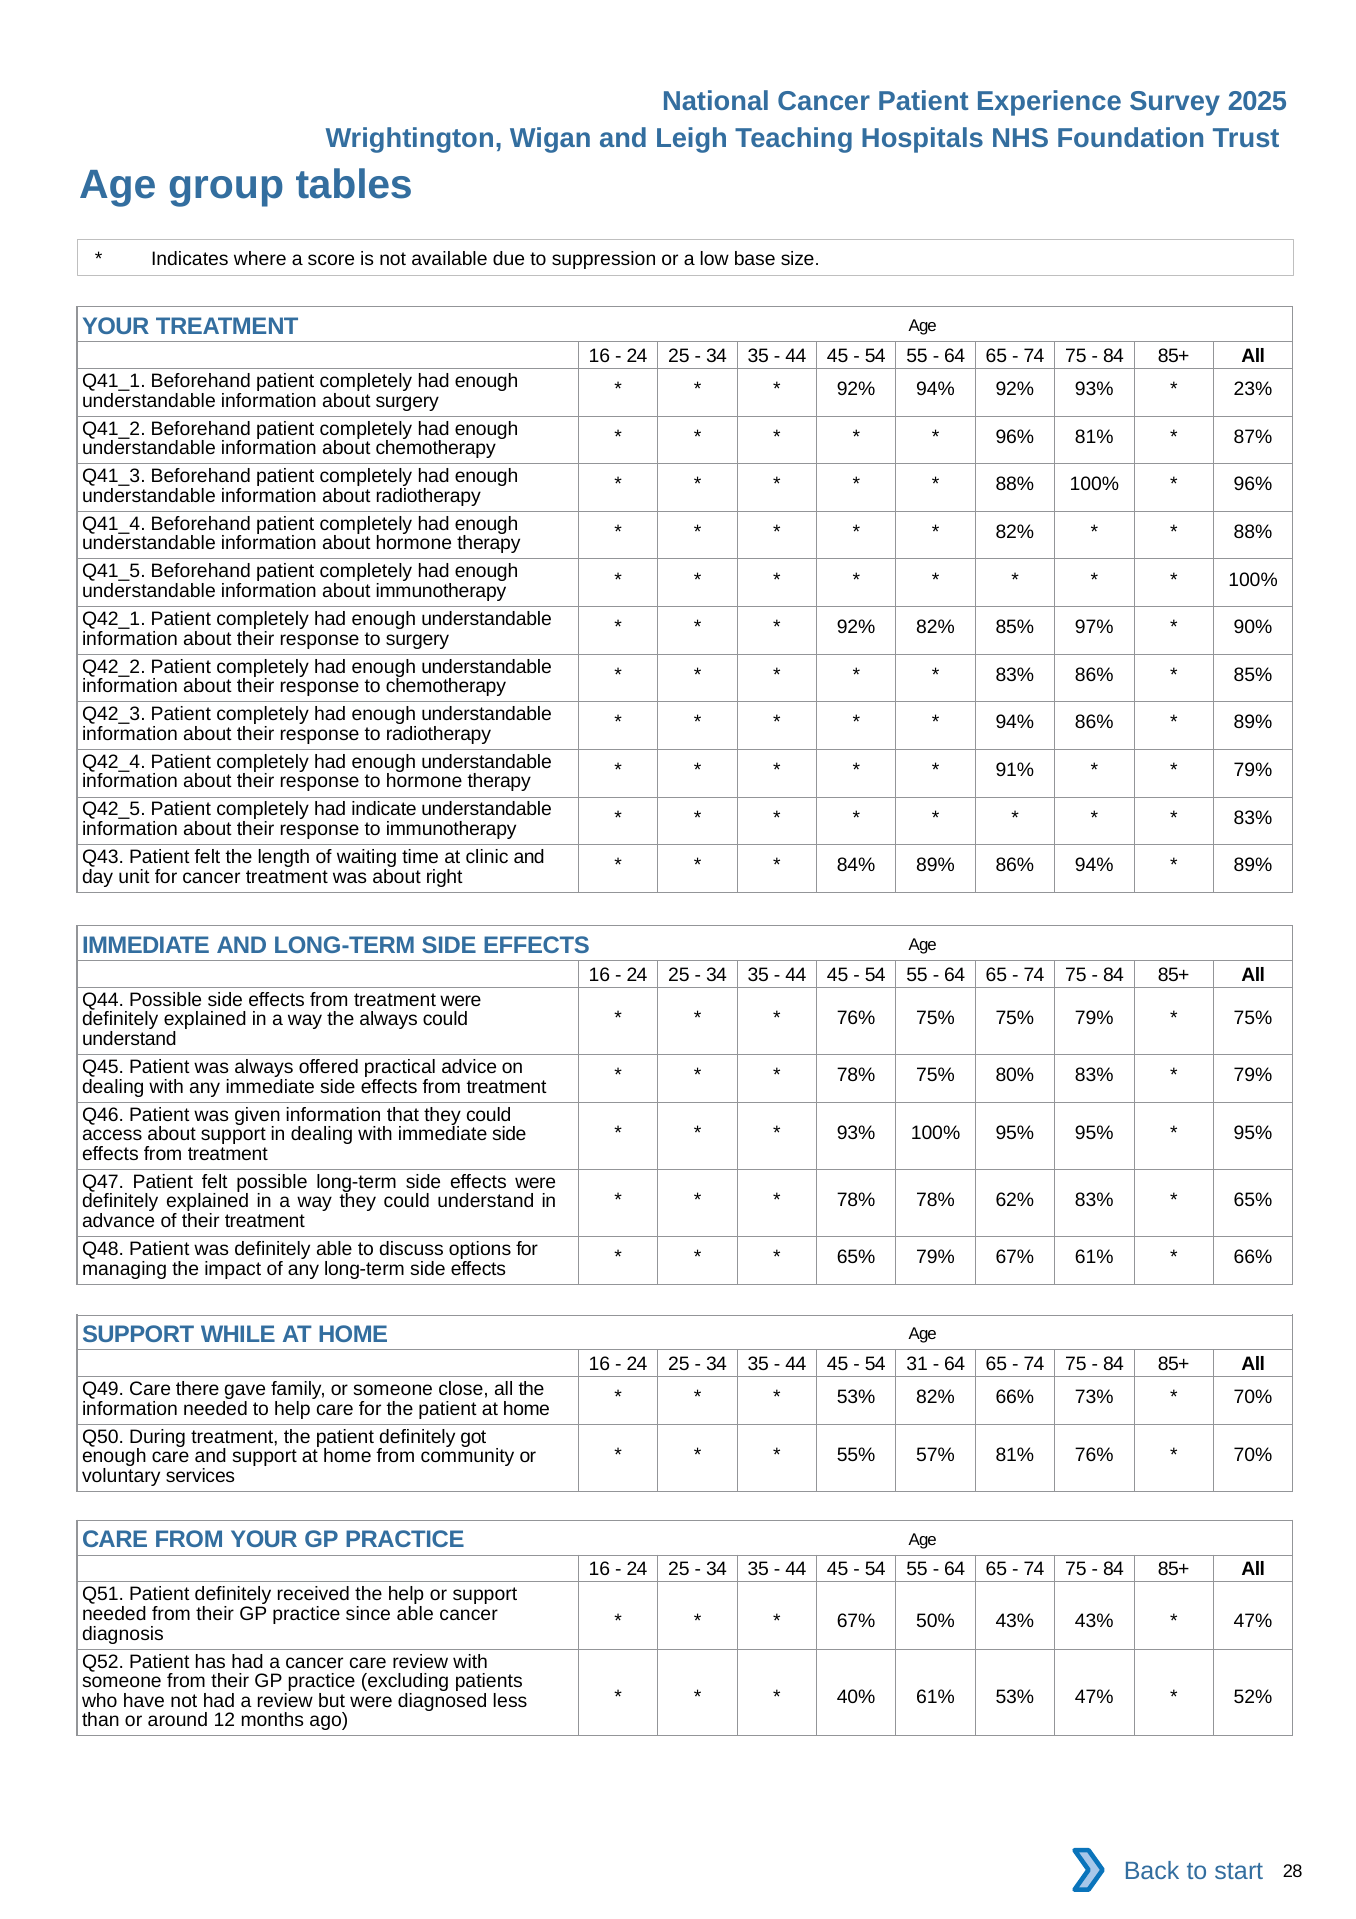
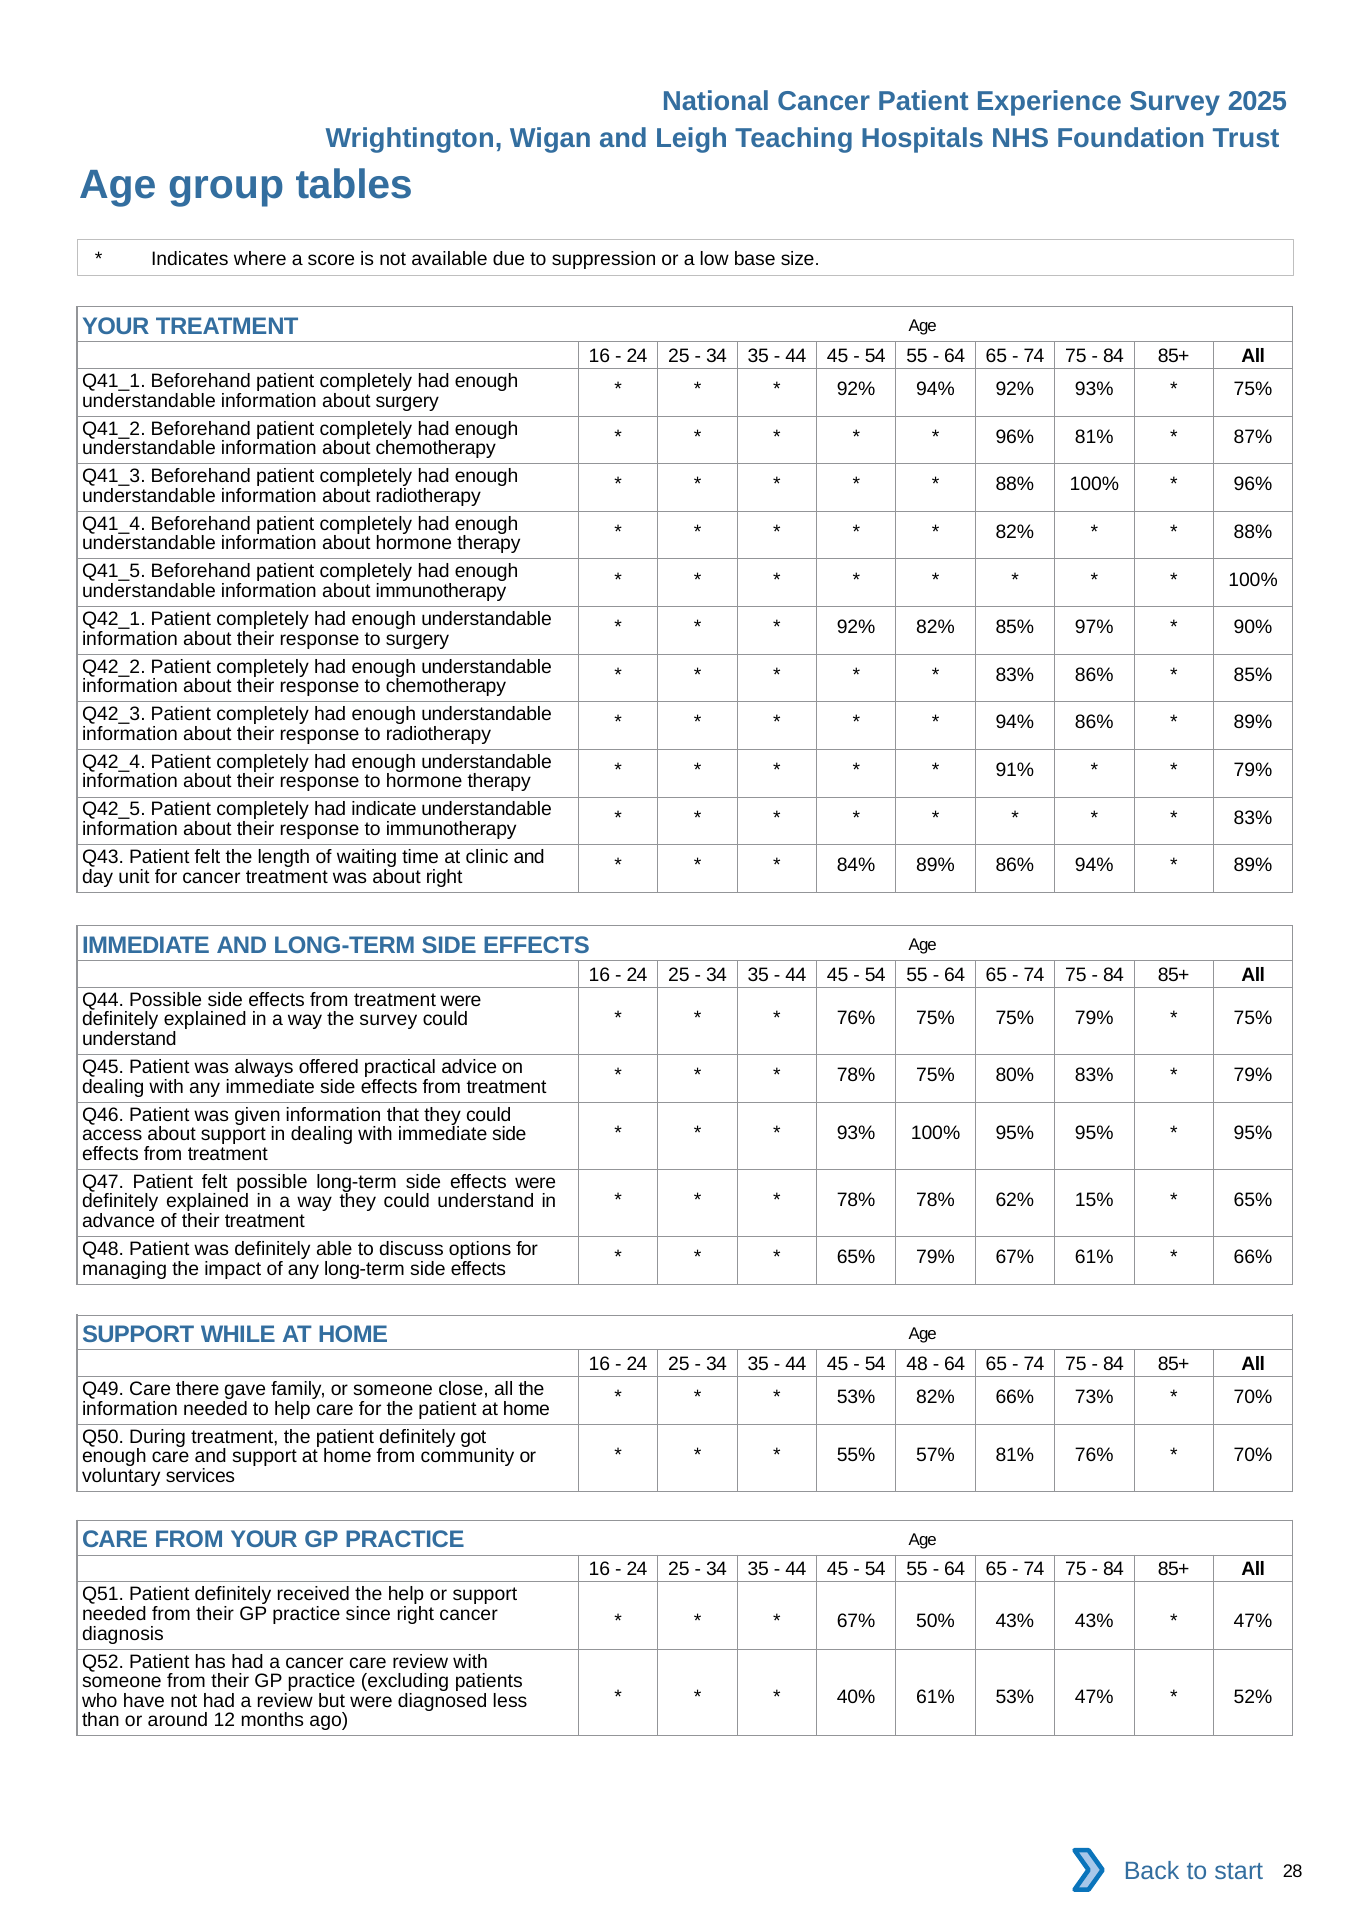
23% at (1253, 389): 23% -> 75%
the always: always -> survey
62% 83%: 83% -> 15%
31: 31 -> 48
since able: able -> right
